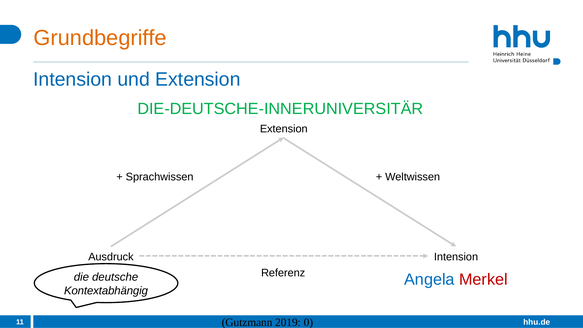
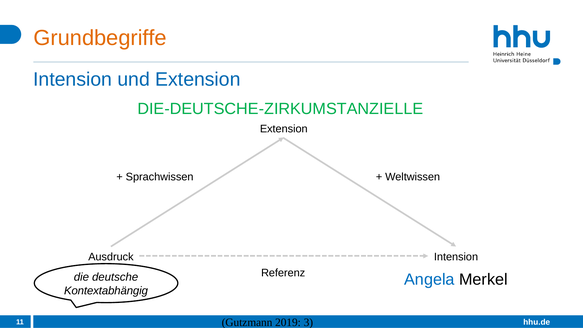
DIE-DEUTSCHE-INNERUNIVERSITÄR: DIE-DEUTSCHE-INNERUNIVERSITÄR -> DIE-DEUTSCHE-ZIRKUMSTANZIELLE
Merkel colour: red -> black
0: 0 -> 3
